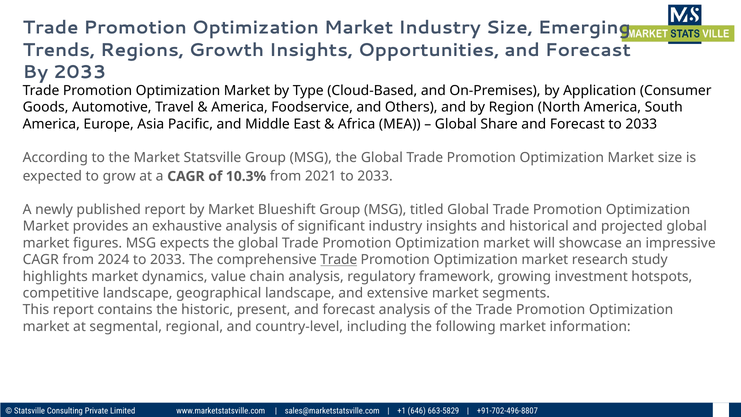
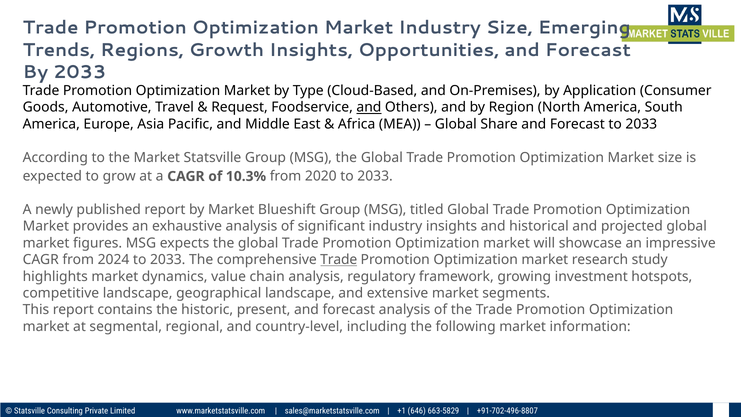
America at (240, 107): America -> Request
and at (369, 107) underline: none -> present
2021: 2021 -> 2020
